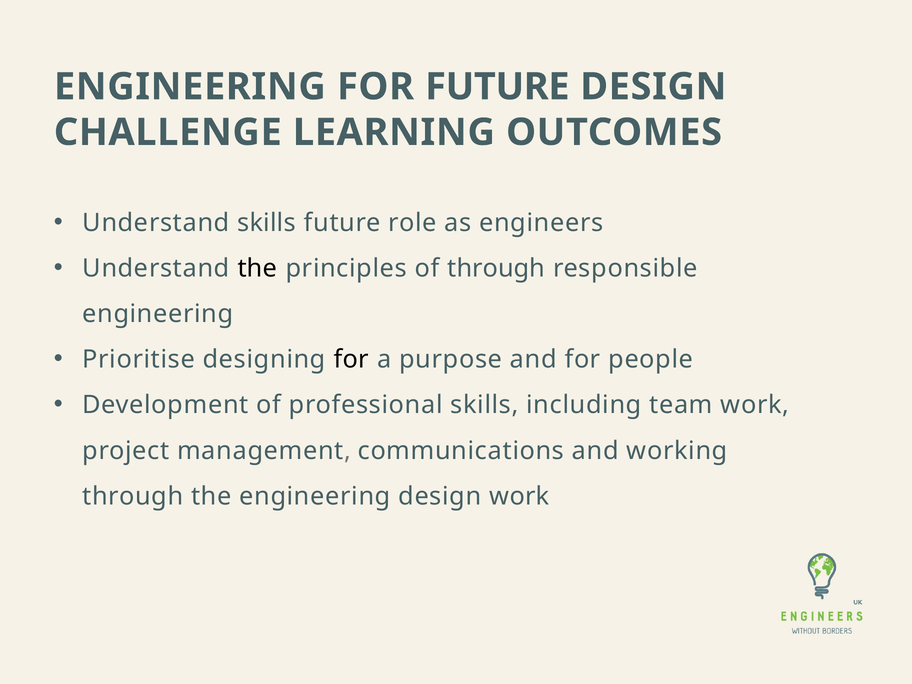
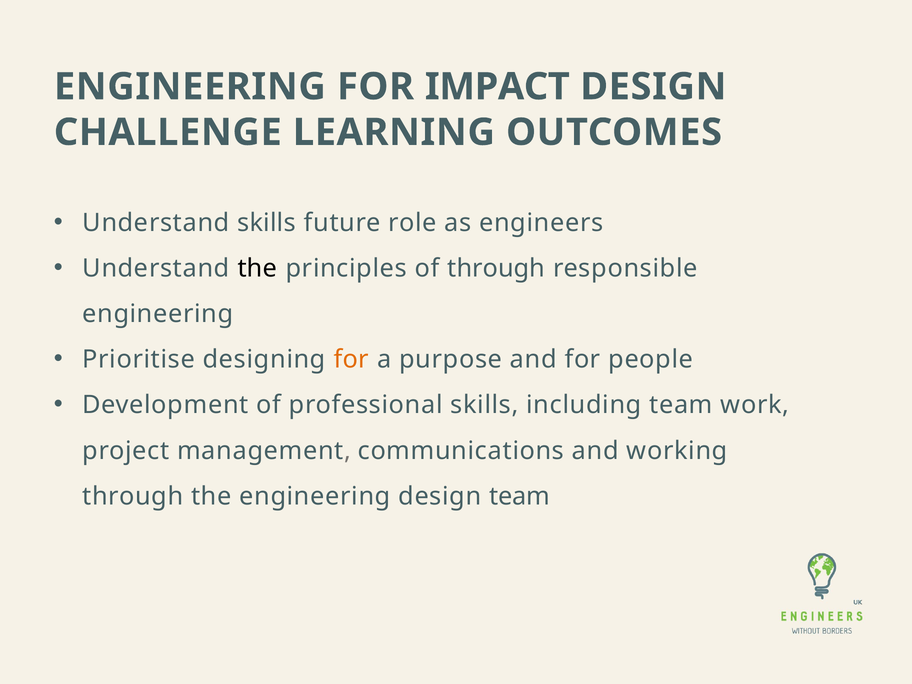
FOR FUTURE: FUTURE -> IMPACT
for at (351, 359) colour: black -> orange
design work: work -> team
